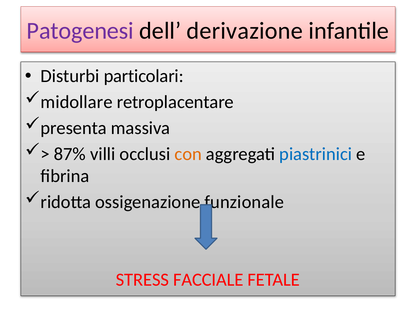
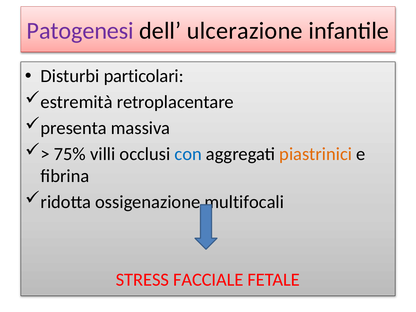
derivazione: derivazione -> ulcerazione
midollare: midollare -> estremità
87%: 87% -> 75%
con colour: orange -> blue
piastrinici colour: blue -> orange
funzionale: funzionale -> multifocali
